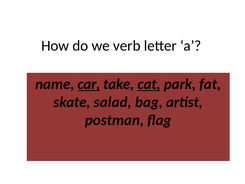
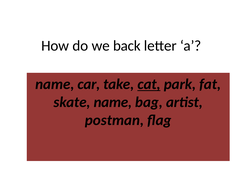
verb: verb -> back
car underline: present -> none
skate salad: salad -> name
